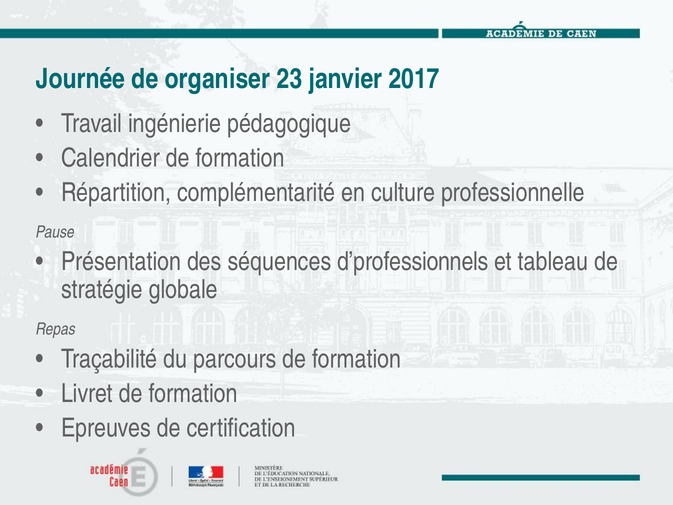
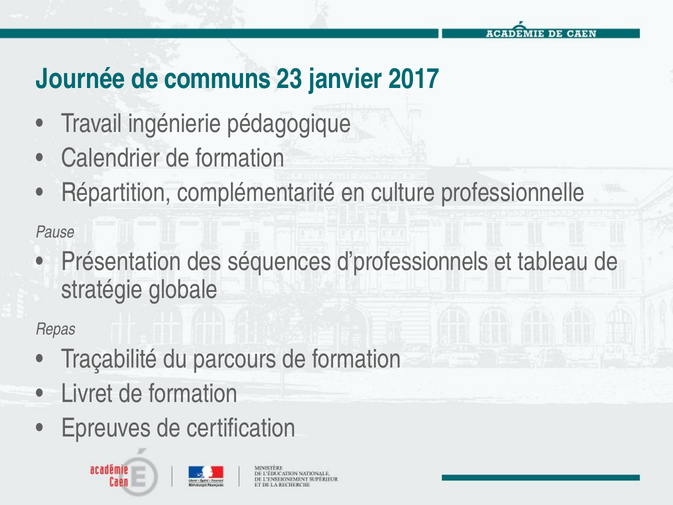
organiser: organiser -> communs
